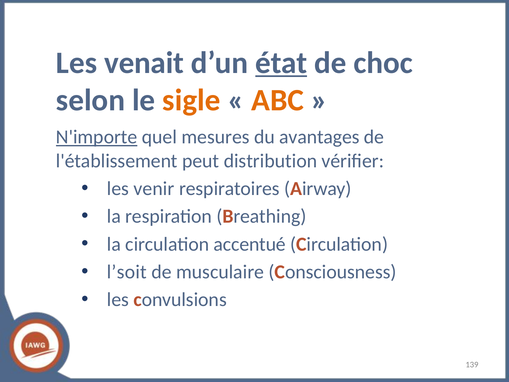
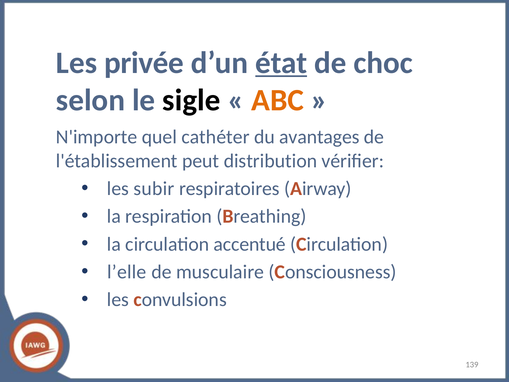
venait: venait -> privée
sigle colour: orange -> black
N'importe underline: present -> none
mesures: mesures -> cathéter
venir: venir -> subir
l’soit: l’soit -> l’elle
